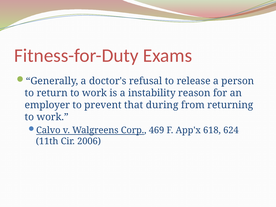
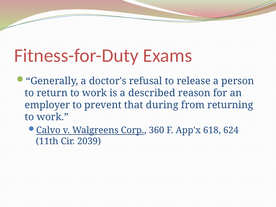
instability: instability -> described
469: 469 -> 360
2006: 2006 -> 2039
